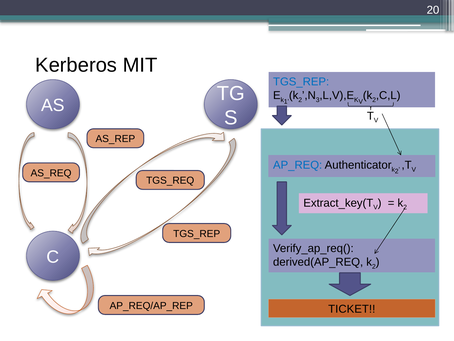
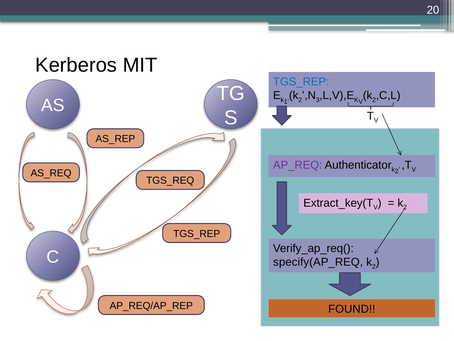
AP_REQ colour: blue -> purple
derived(AP_REQ: derived(AP_REQ -> specify(AP_REQ
TICKET: TICKET -> FOUND
